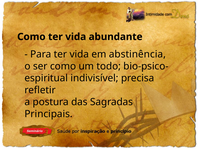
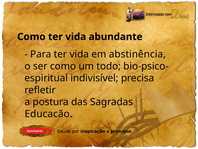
Principais: Principais -> Educacão
